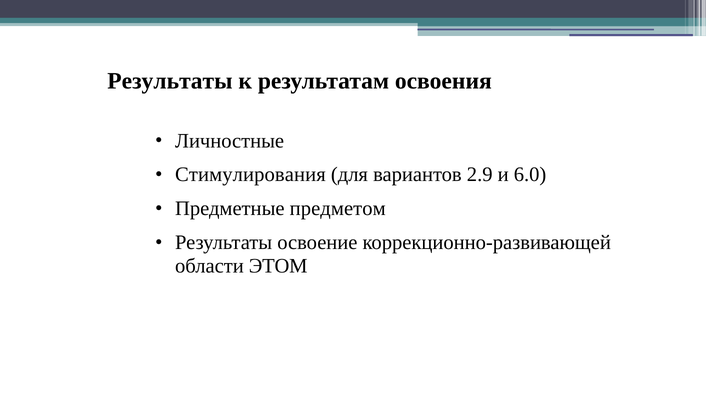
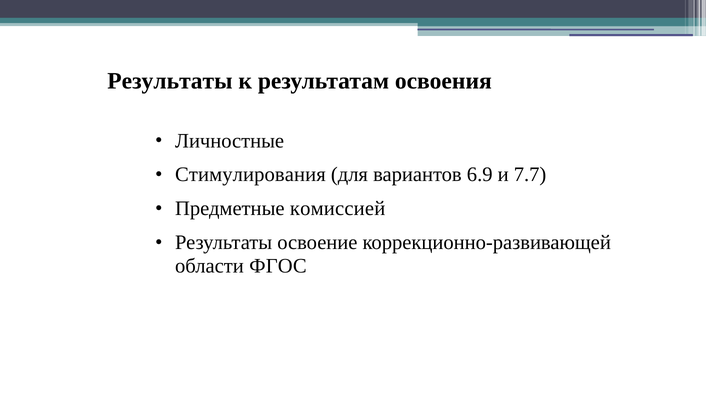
2.9: 2.9 -> 6.9
6.0: 6.0 -> 7.7
предметом: предметом -> комиссией
ЭТОМ: ЭТОМ -> ФГОС
